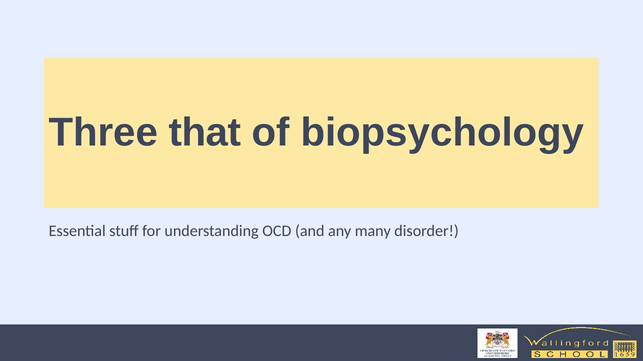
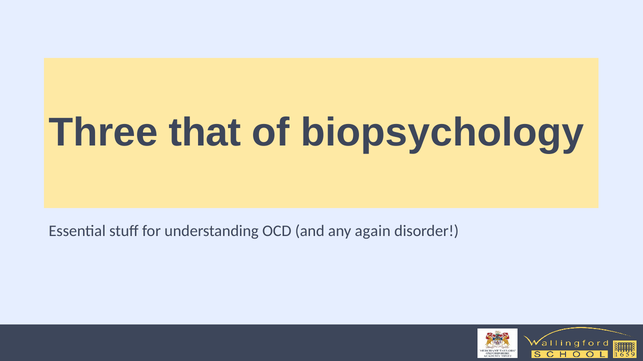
many: many -> again
